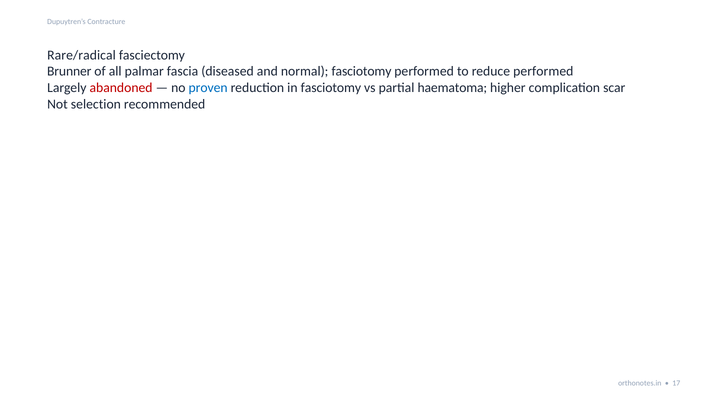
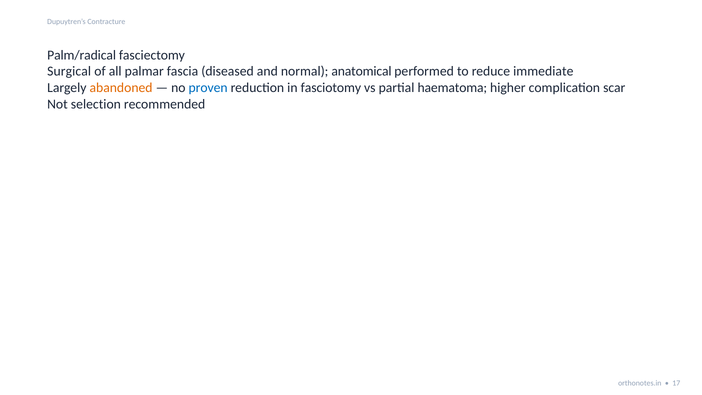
Rare/radical: Rare/radical -> Palm/radical
Brunner: Brunner -> Surgical
normal fasciotomy: fasciotomy -> anatomical
reduce performed: performed -> immediate
abandoned colour: red -> orange
